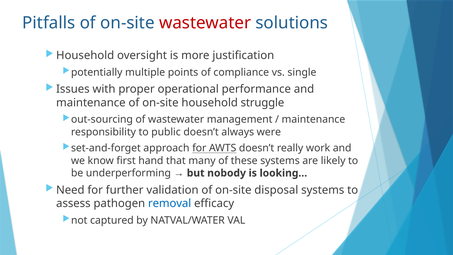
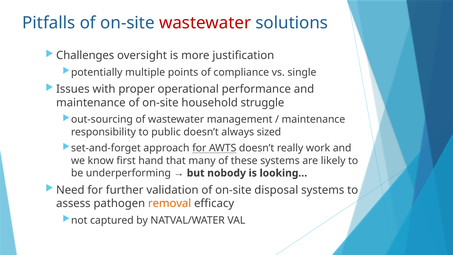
Household at (85, 55): Household -> Challenges
were: were -> sized
removal colour: blue -> orange
